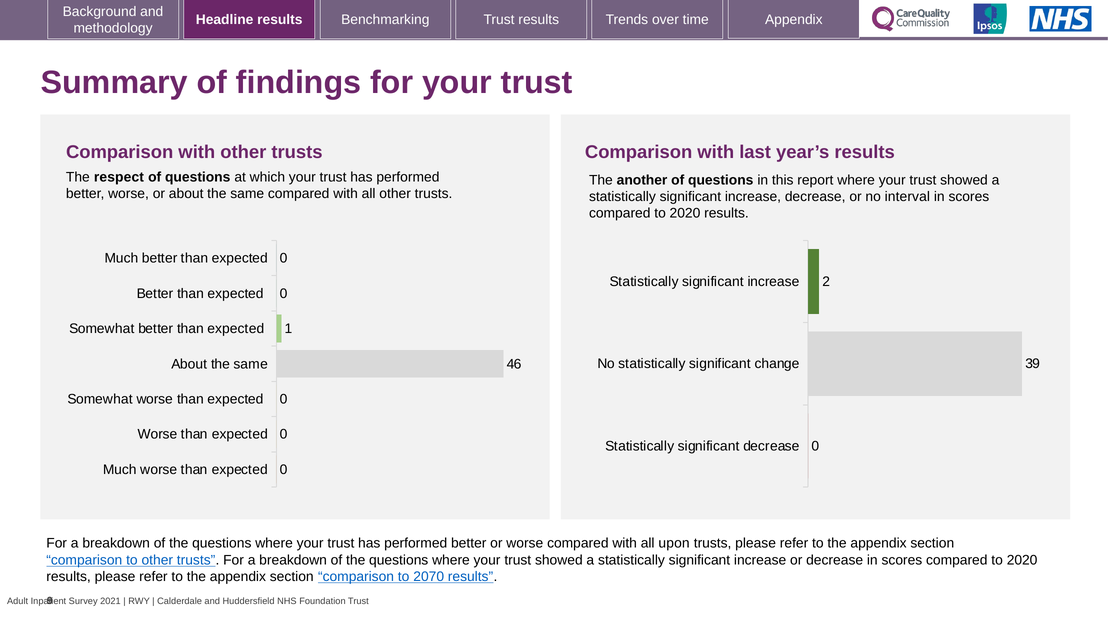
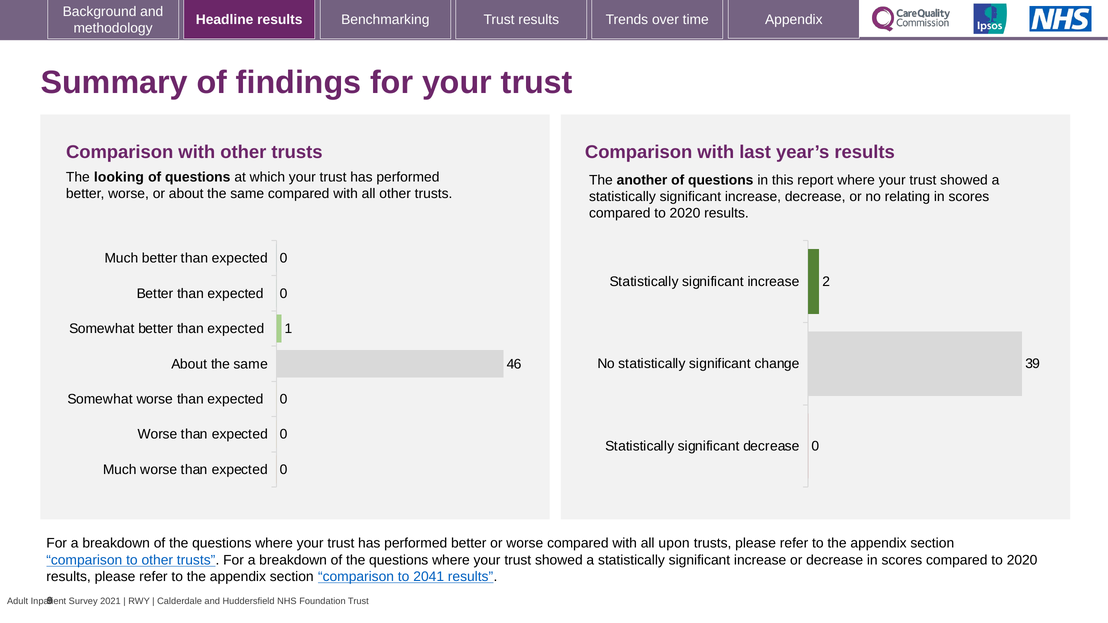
respect: respect -> looking
interval: interval -> relating
2070: 2070 -> 2041
